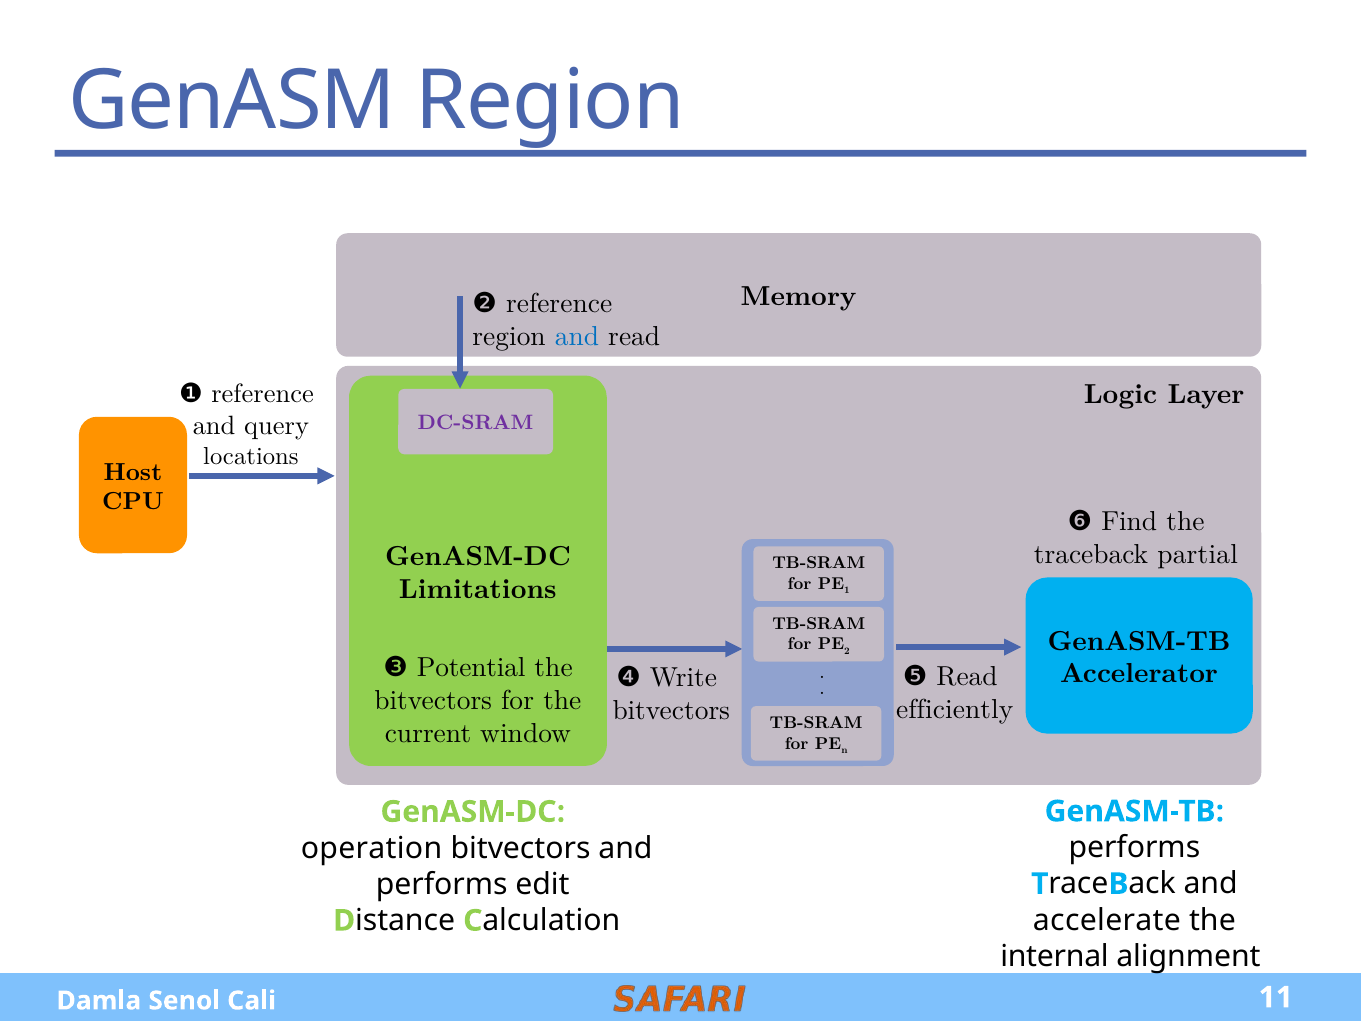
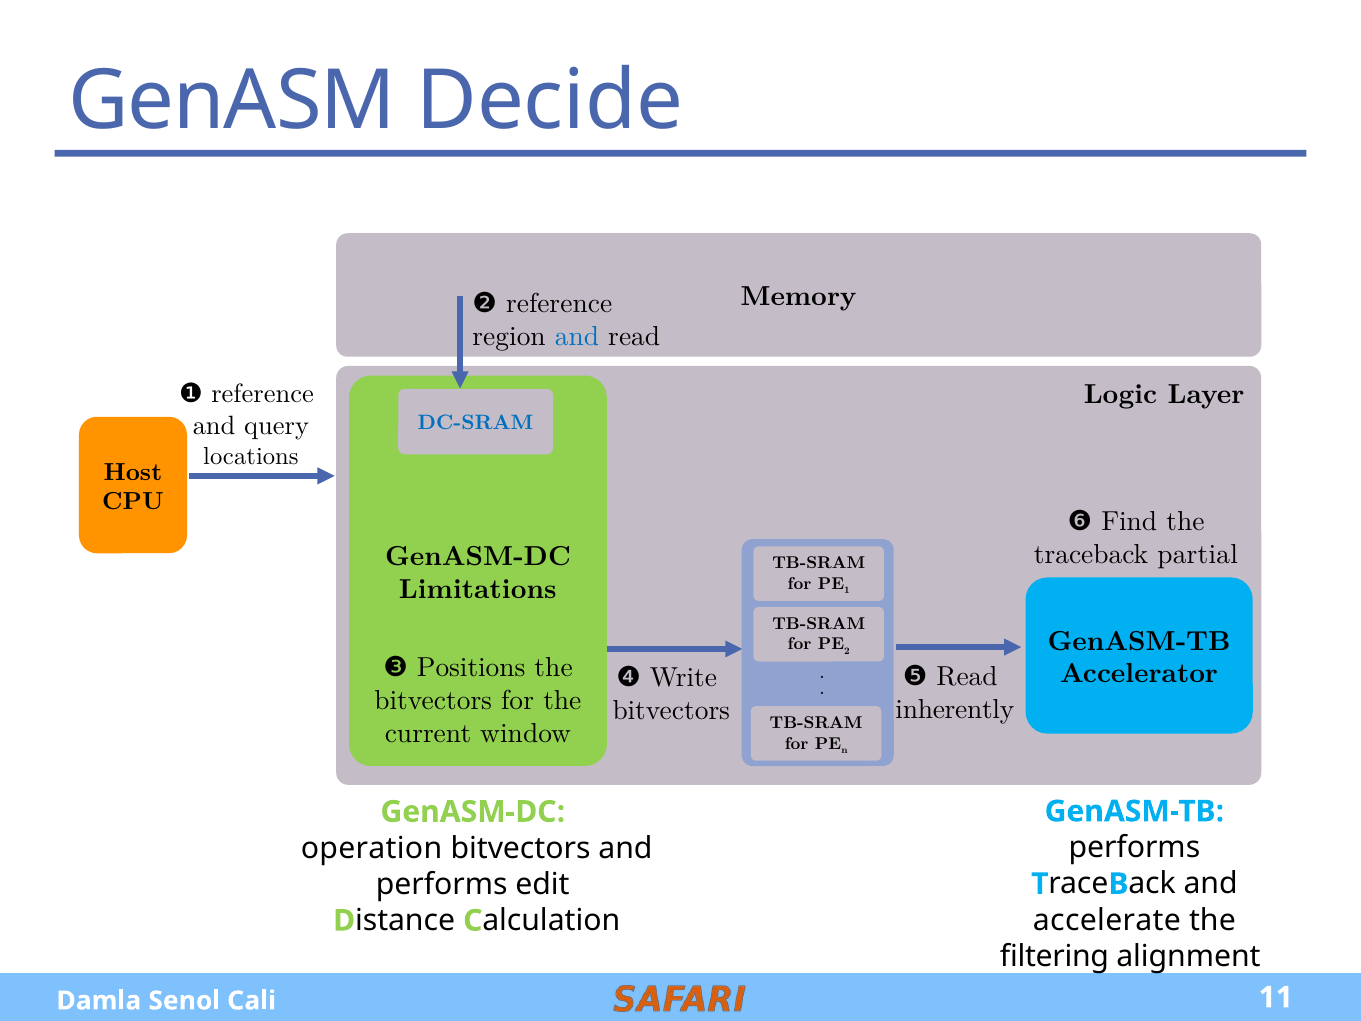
GenASM Region: Region -> Decide
DC-SRAM colour: purple -> blue
Potential: Potential -> Positions
efficiently: efficiently -> inherently
internal: internal -> filtering
